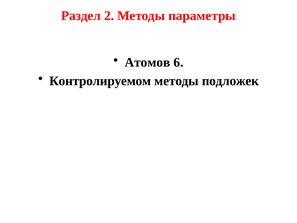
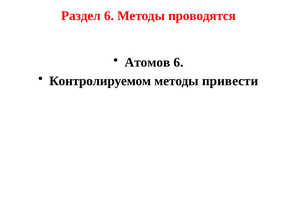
Раздел 2: 2 -> 6
параметры: параметры -> проводятся
подложек: подложек -> привести
